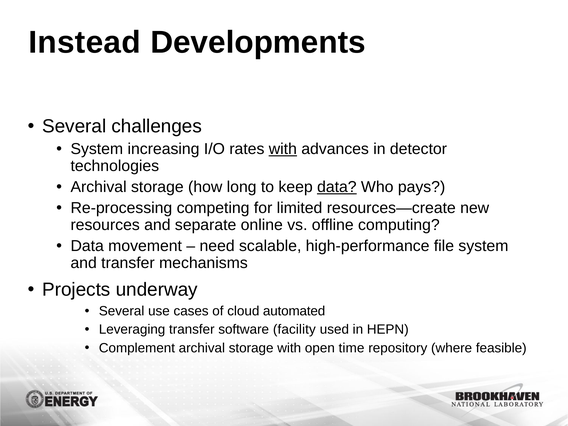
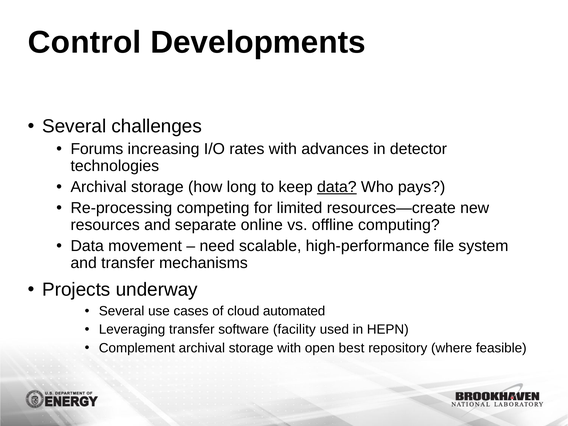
Instead: Instead -> Control
System at (97, 149): System -> Forums
with at (283, 149) underline: present -> none
time: time -> best
